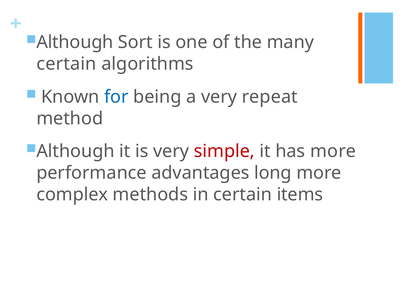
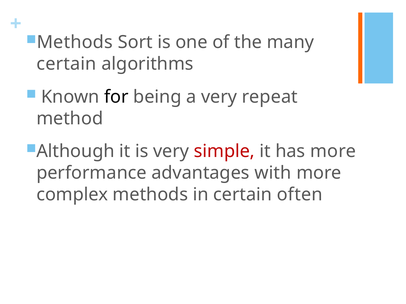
Although at (75, 42): Although -> Methods
for colour: blue -> black
long: long -> with
items: items -> often
